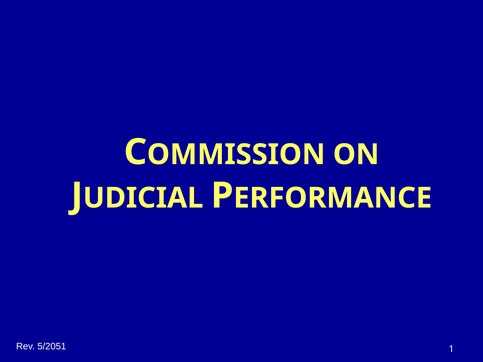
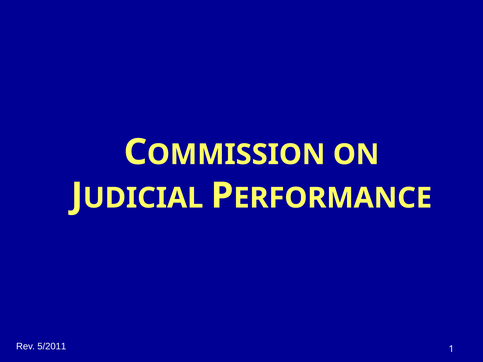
5/2051: 5/2051 -> 5/2011
